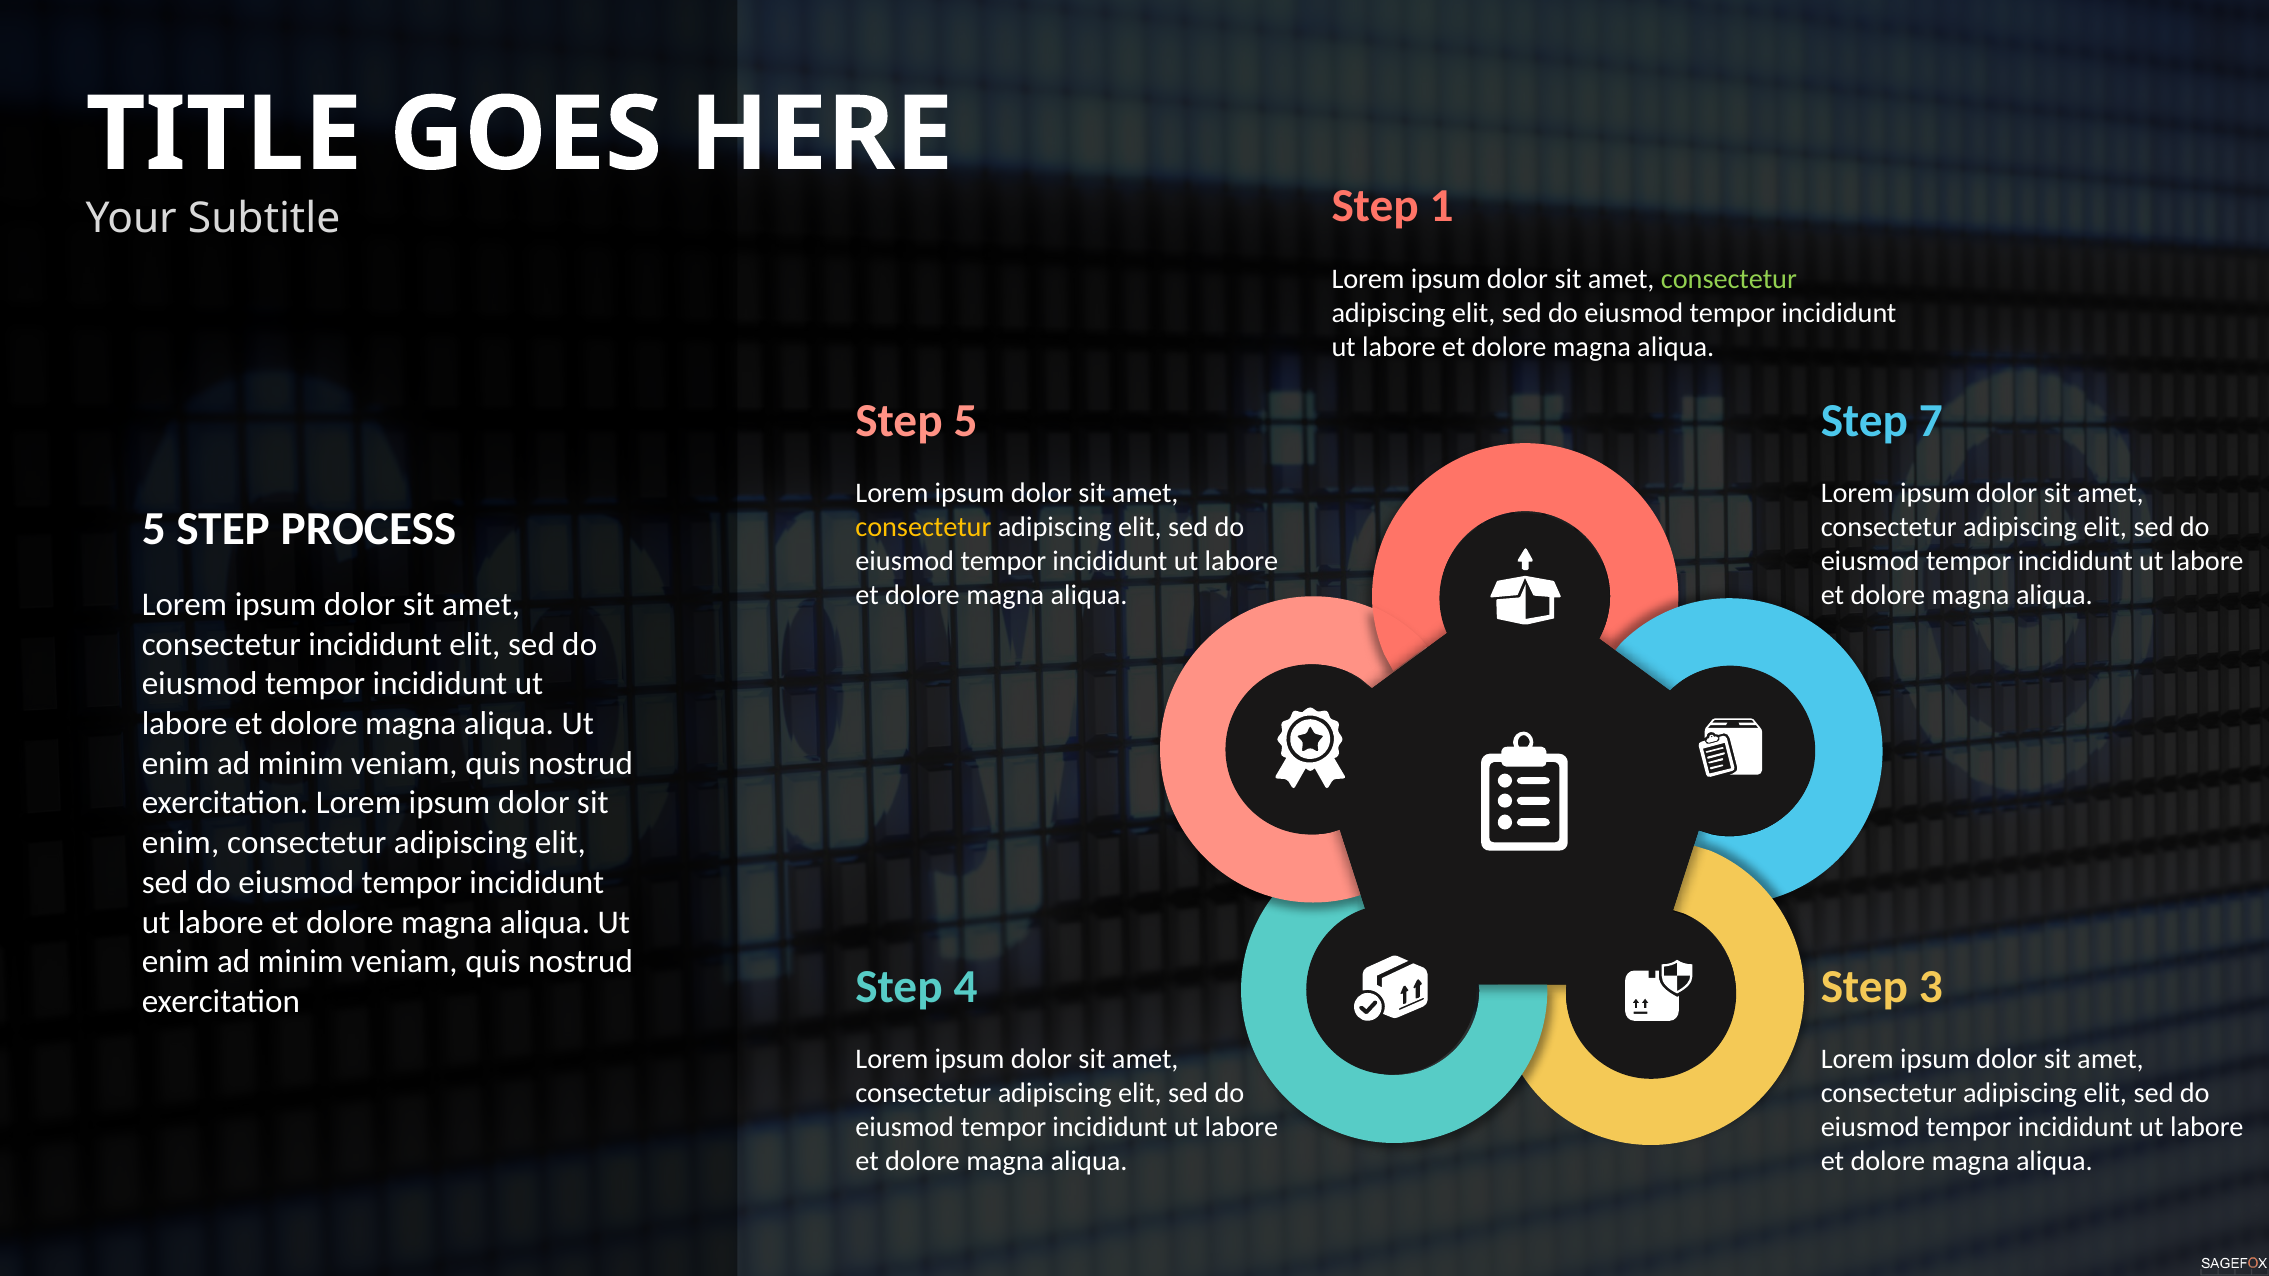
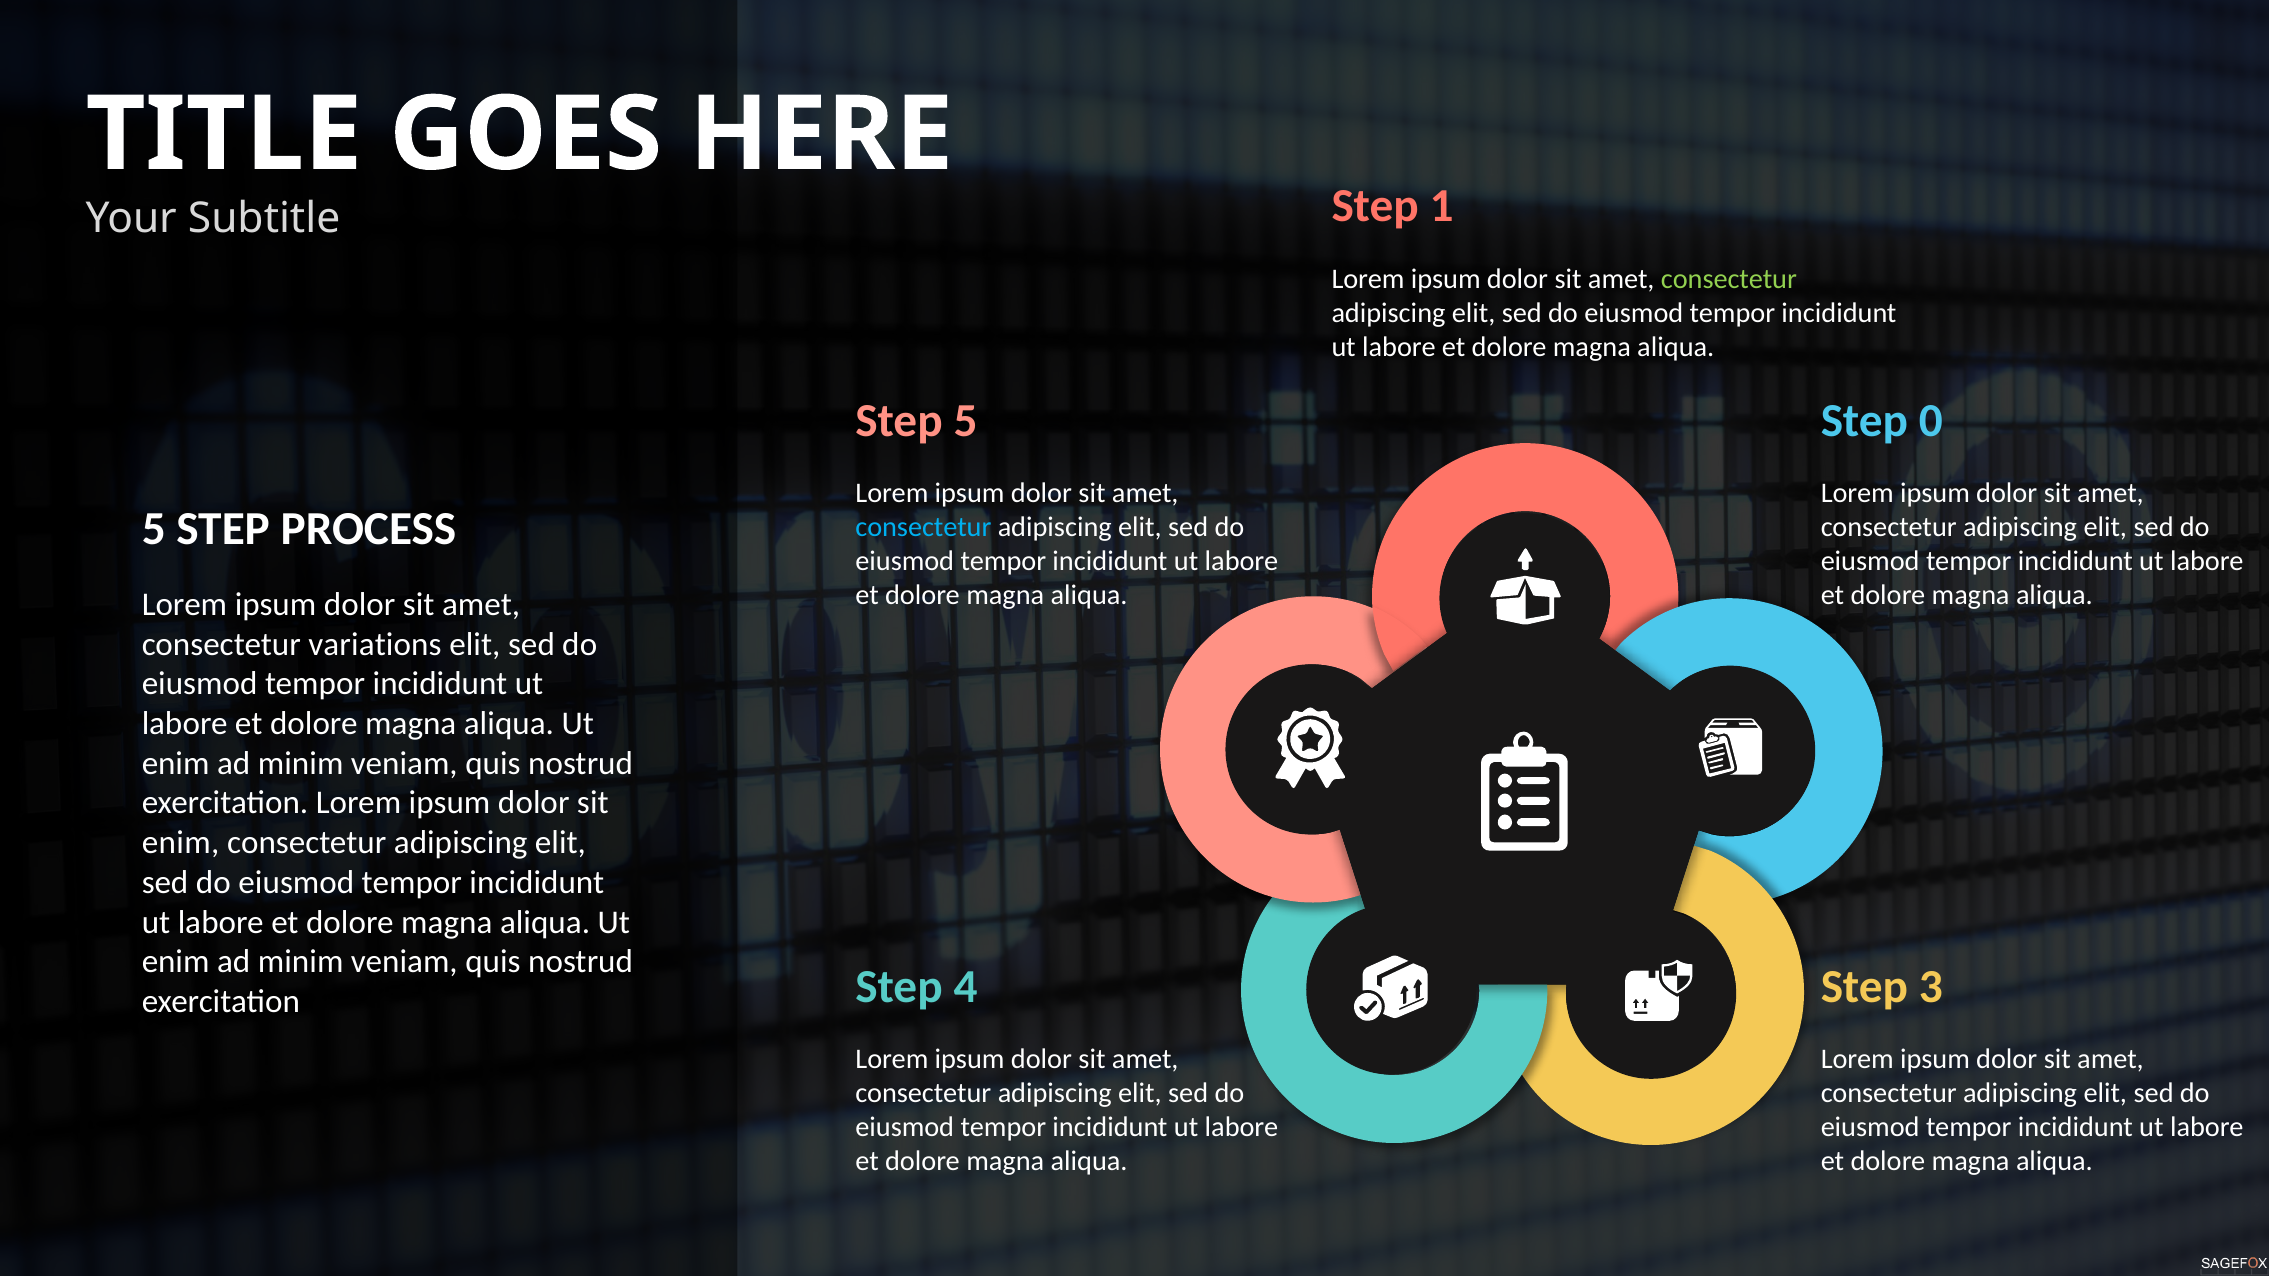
7: 7 -> 0
consectetur at (923, 527) colour: yellow -> light blue
consectetur incididunt: incididunt -> variations
